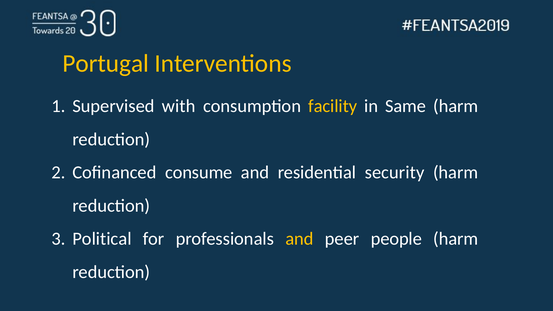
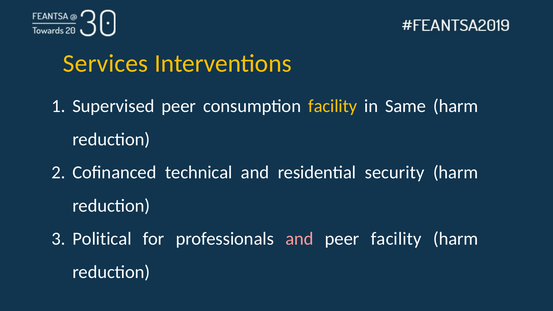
Portugal: Portugal -> Services
Supervised with: with -> peer
consume: consume -> technical
and at (299, 239) colour: yellow -> pink
peer people: people -> facility
